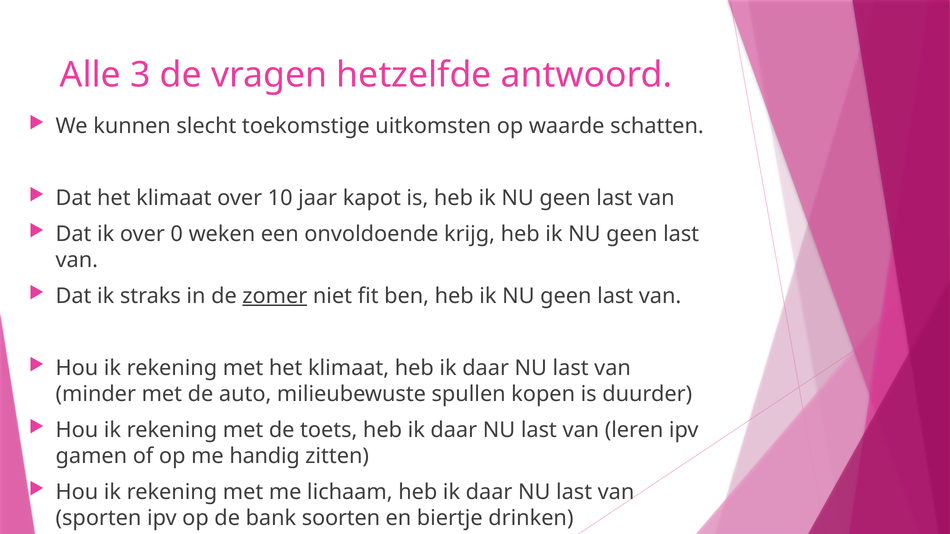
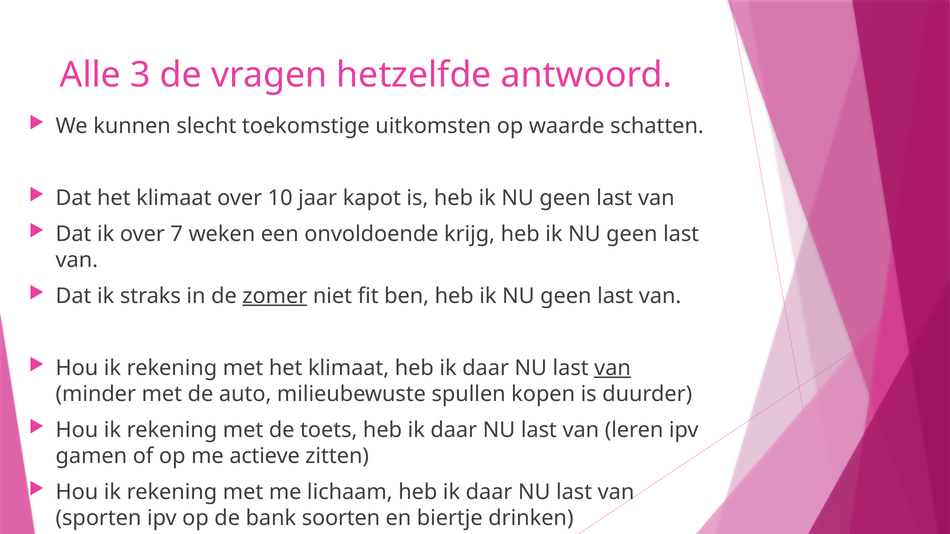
0: 0 -> 7
van at (613, 368) underline: none -> present
handig: handig -> actieve
